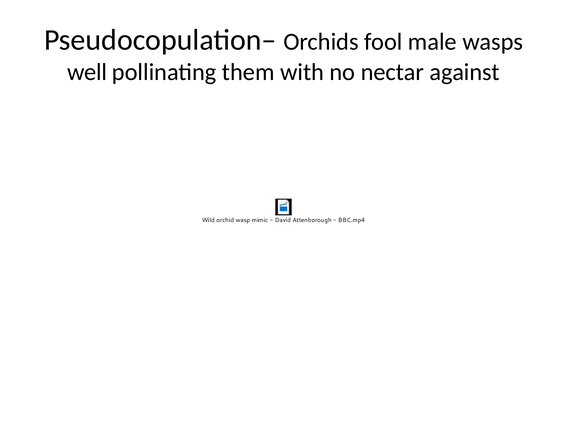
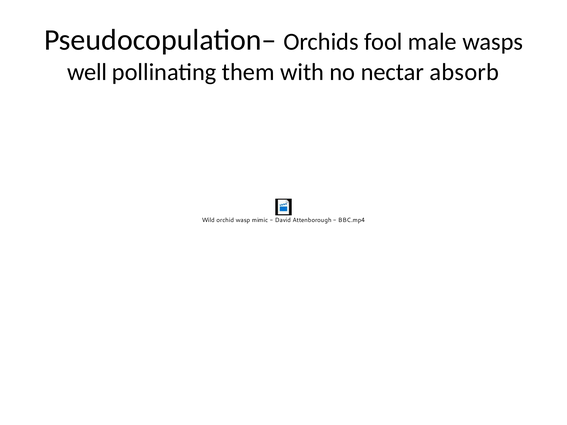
against: against -> absorb
